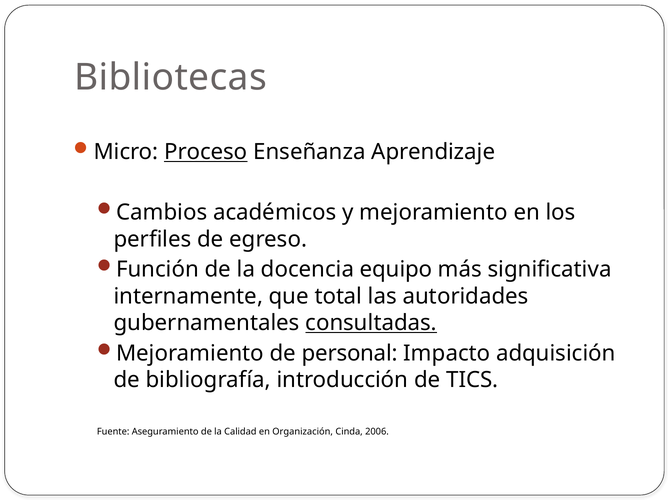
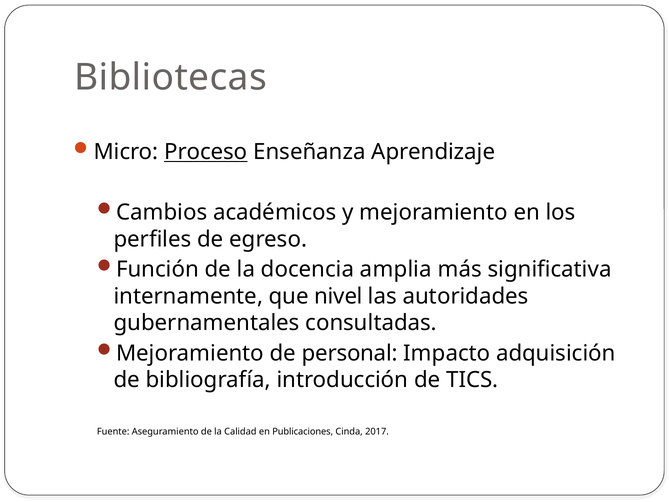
equipo: equipo -> amplia
total: total -> nivel
consultadas underline: present -> none
Organización: Organización -> Publicaciones
2006: 2006 -> 2017
